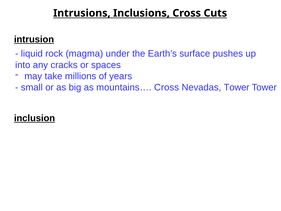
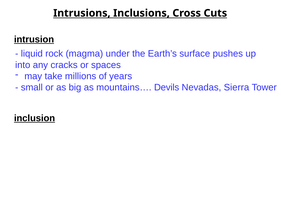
mountains… Cross: Cross -> Devils
Nevadas Tower: Tower -> Sierra
